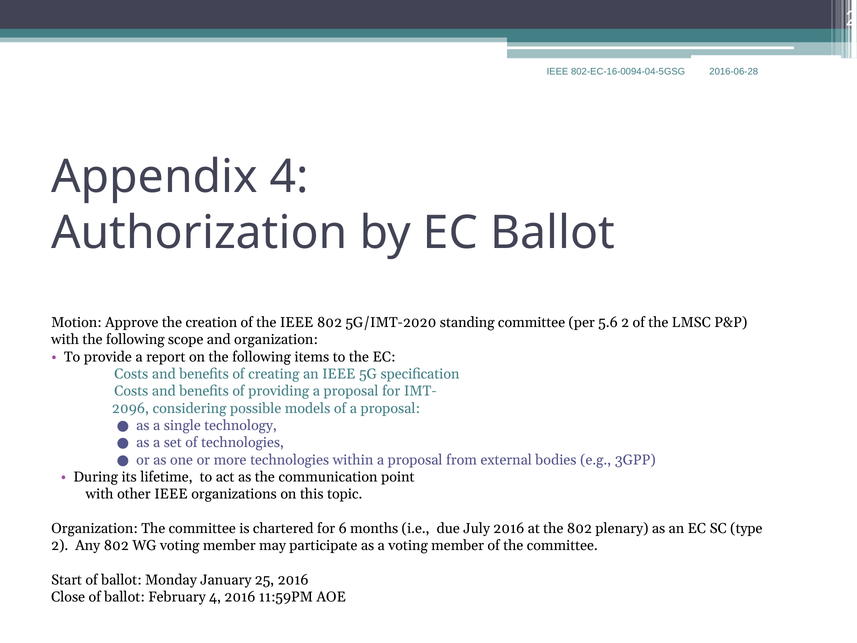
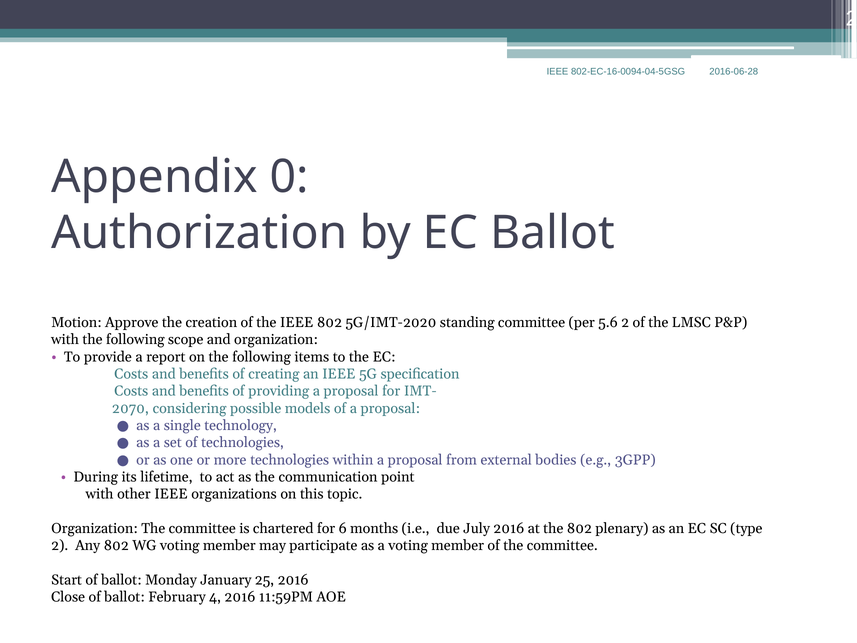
Appendix 4: 4 -> 0
2096: 2096 -> 2070
